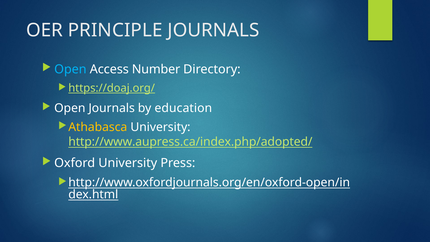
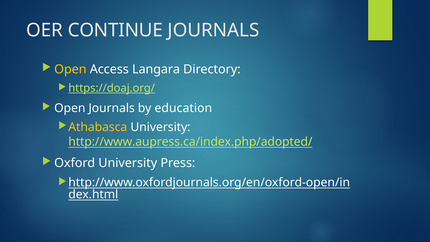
PRINCIPLE: PRINCIPLE -> CONTINUE
Open at (70, 69) colour: light blue -> yellow
Number: Number -> Langara
